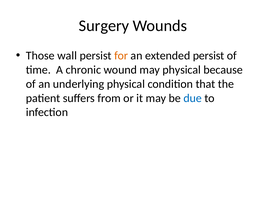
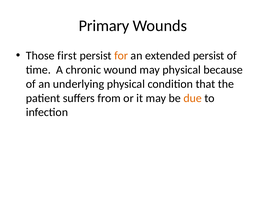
Surgery: Surgery -> Primary
wall: wall -> first
due colour: blue -> orange
